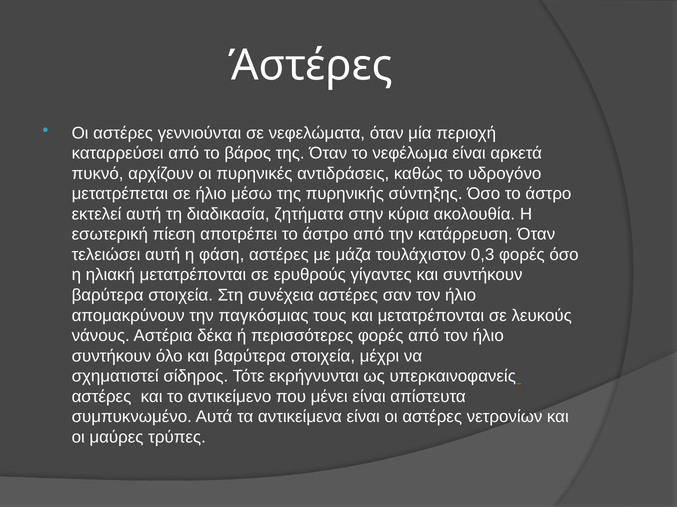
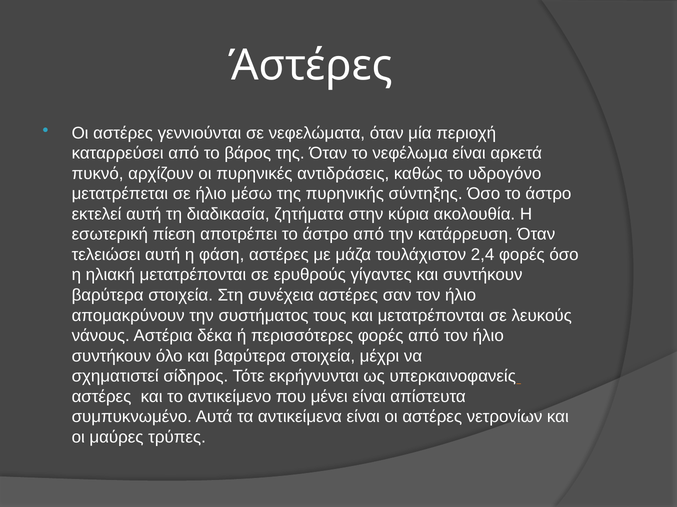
0,3: 0,3 -> 2,4
παγκόσμιας: παγκόσμιας -> συστήματος
